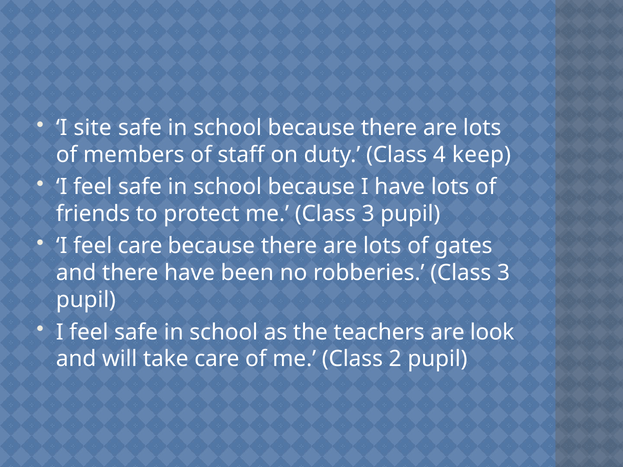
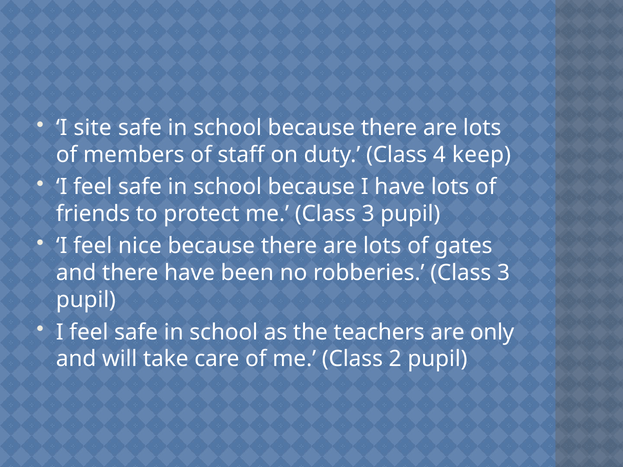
feel care: care -> nice
look: look -> only
